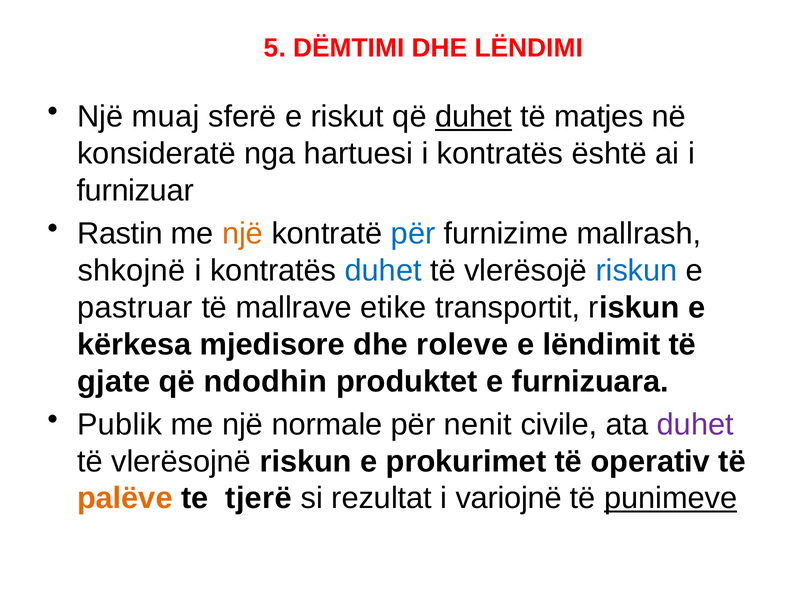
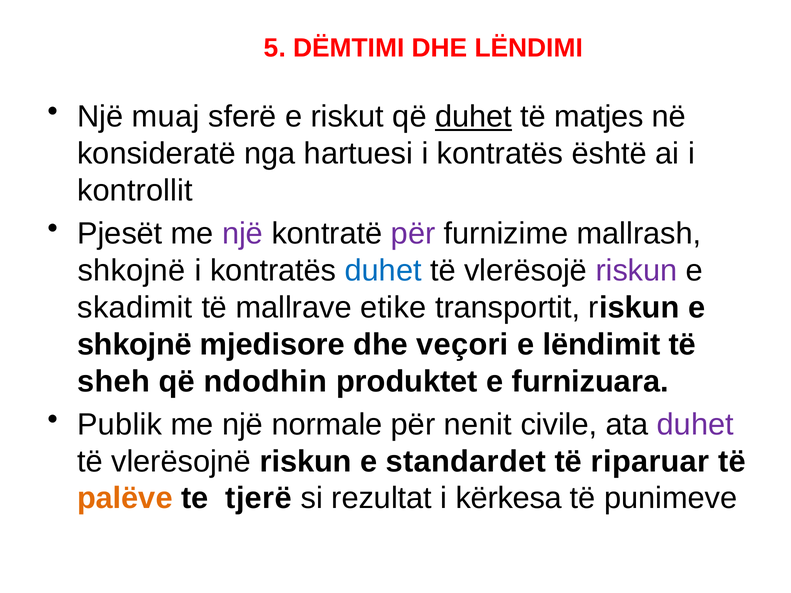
furnizuar: furnizuar -> kontrollit
Rastin: Rastin -> Pjesët
një at (243, 234) colour: orange -> purple
për at (413, 234) colour: blue -> purple
riskun at (636, 271) colour: blue -> purple
pastruar: pastruar -> skadimit
kërkesa at (134, 345): kërkesa -> shkojnë
roleve: roleve -> veçori
gjate: gjate -> sheh
prokurimet: prokurimet -> standardet
operativ: operativ -> riparuar
variojnë: variojnë -> kërkesa
punimeve underline: present -> none
